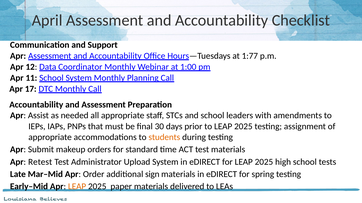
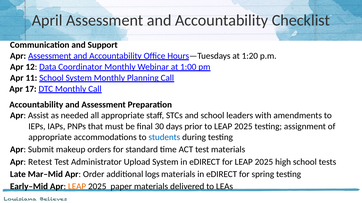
1:77: 1:77 -> 1:20
students colour: orange -> blue
sign: sign -> logs
